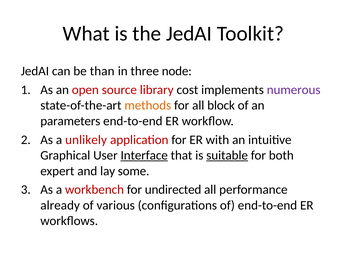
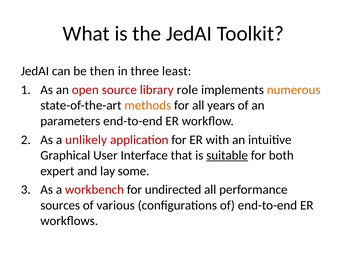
than: than -> then
node: node -> least
cost: cost -> role
numerous colour: purple -> orange
block: block -> years
Interface underline: present -> none
already: already -> sources
